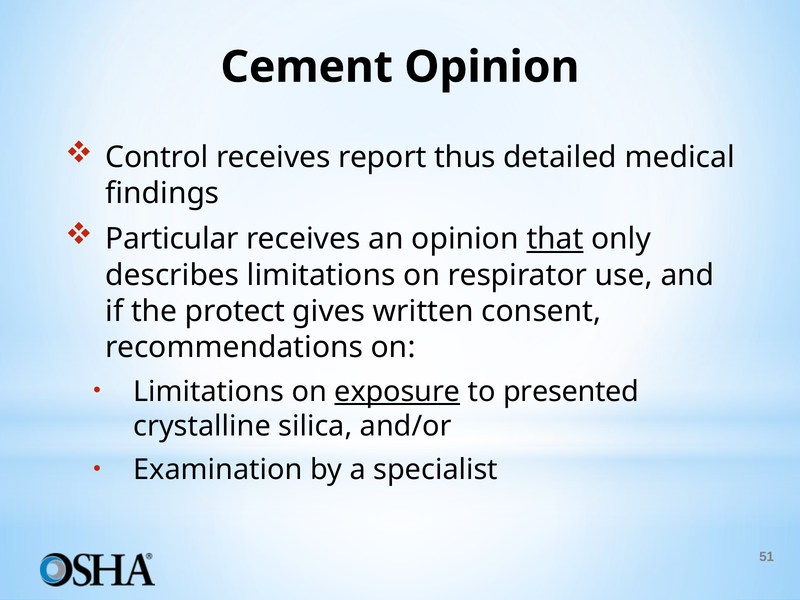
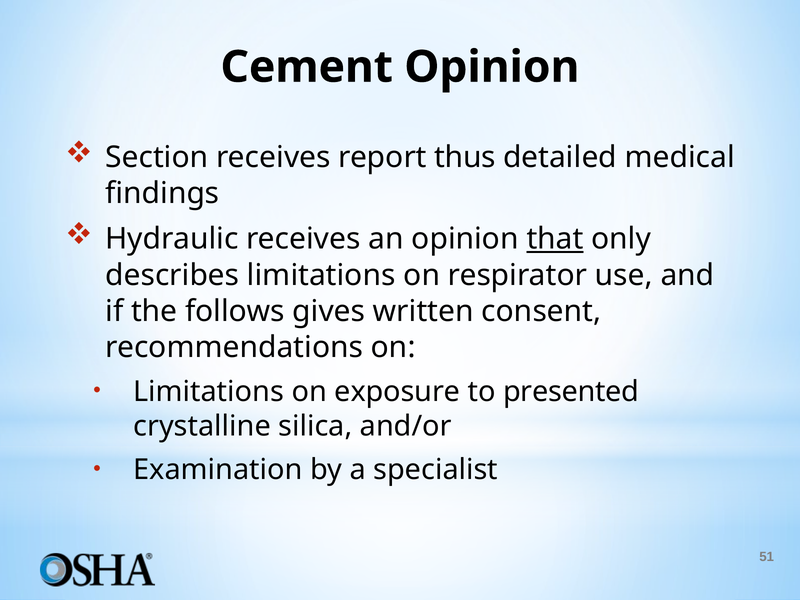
Control: Control -> Section
Particular: Particular -> Hydraulic
protect: protect -> follows
exposure underline: present -> none
